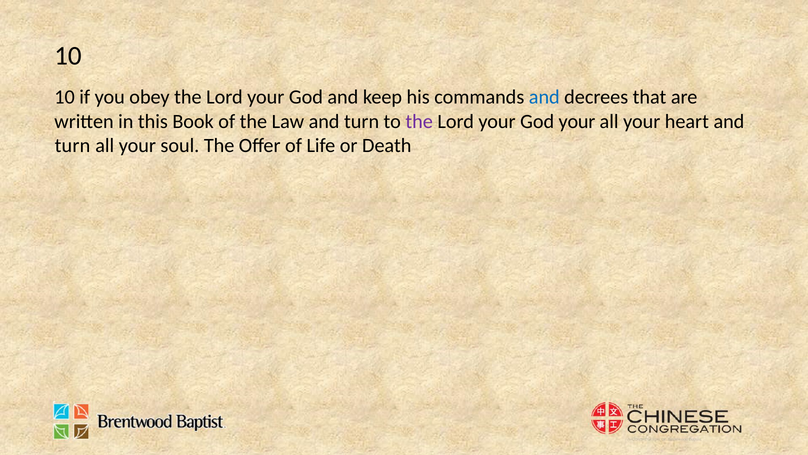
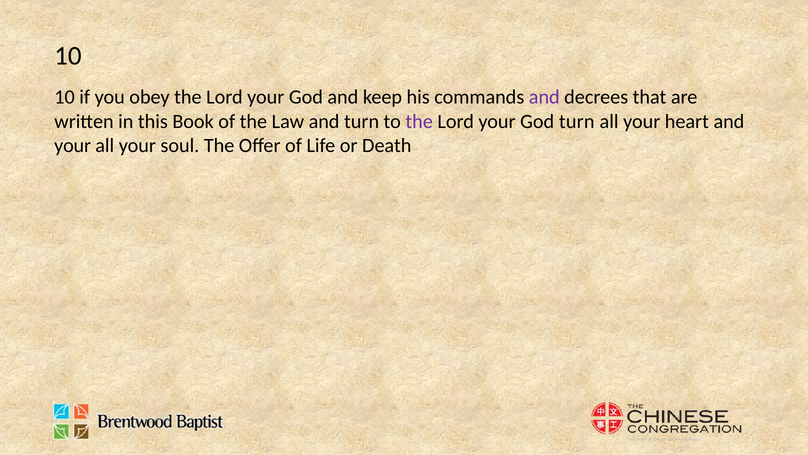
and at (544, 97) colour: blue -> purple
God your: your -> turn
turn at (72, 145): turn -> your
